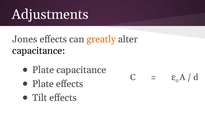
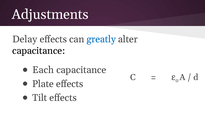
Jones: Jones -> Delay
greatly colour: orange -> blue
Plate at (43, 70): Plate -> Each
